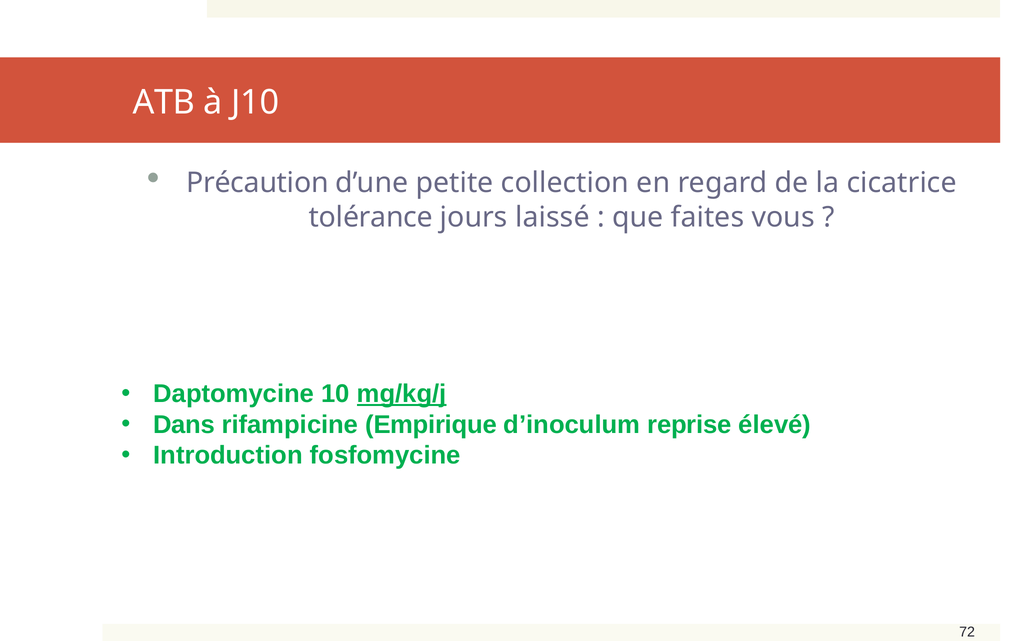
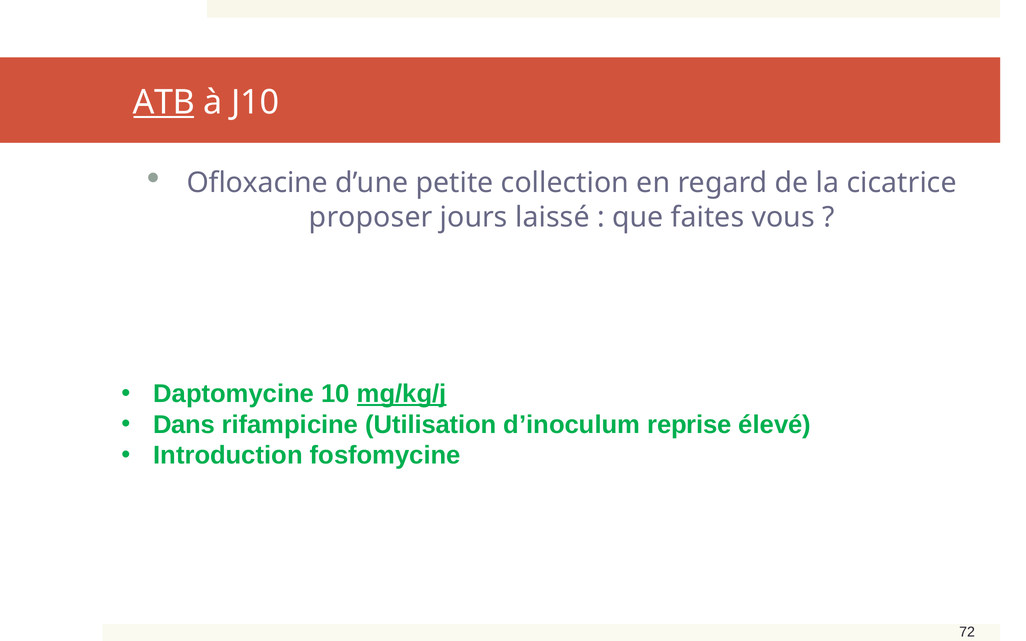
ATB underline: none -> present
Précaution: Précaution -> Ofloxacine
tolérance: tolérance -> proposer
Empirique: Empirique -> Utilisation
